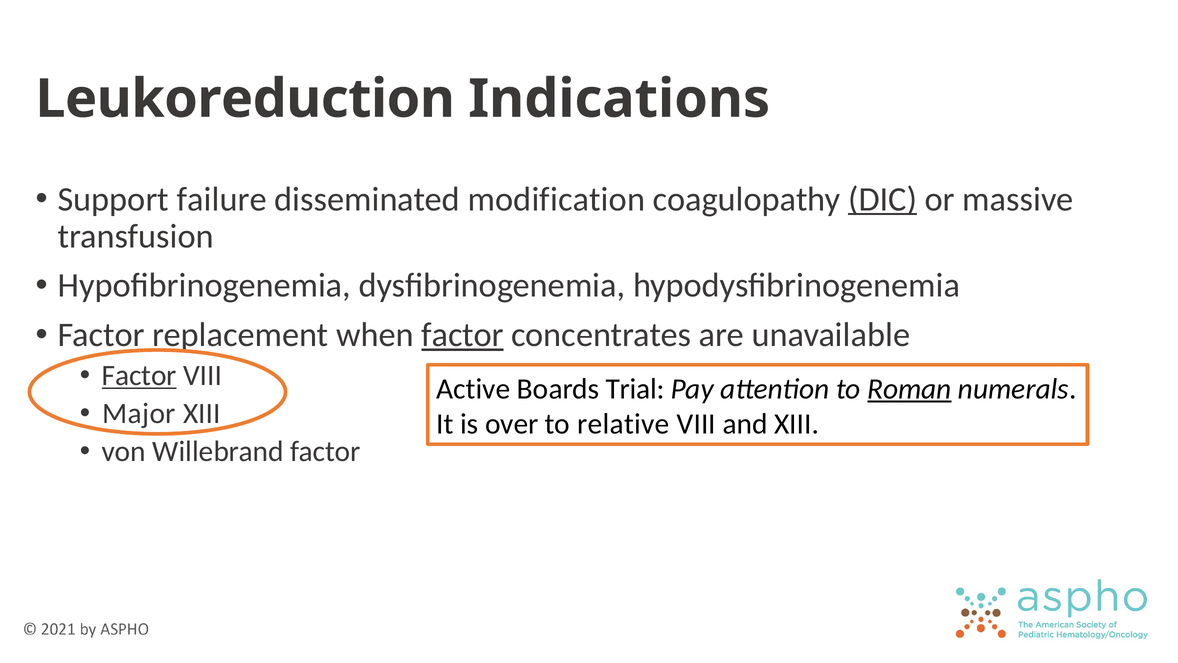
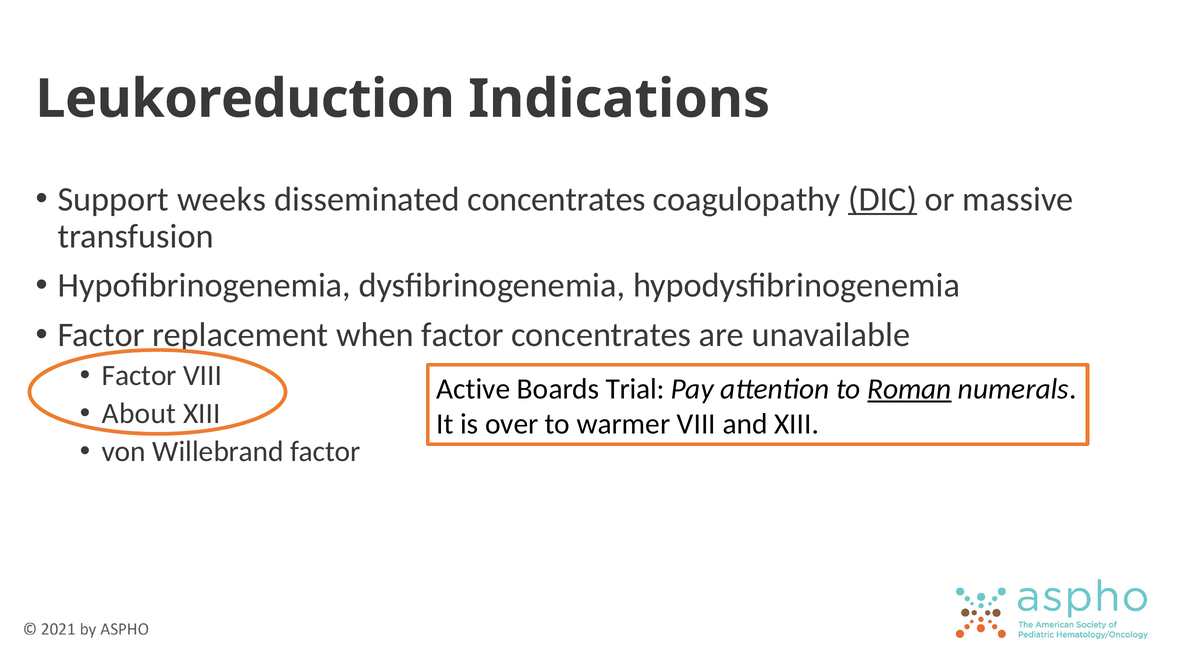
failure: failure -> weeks
disseminated modification: modification -> concentrates
factor at (463, 335) underline: present -> none
Factor at (139, 375) underline: present -> none
Major: Major -> About
relative: relative -> warmer
